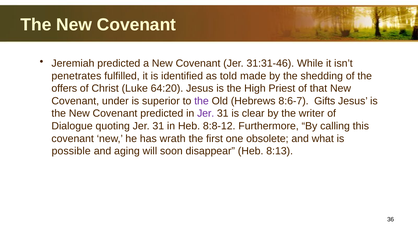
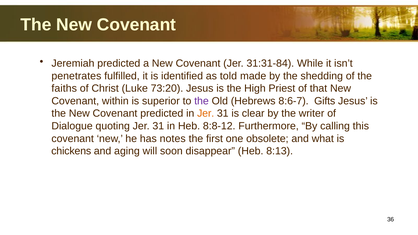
31:31-46: 31:31-46 -> 31:31-84
offers: offers -> faiths
64:20: 64:20 -> 73:20
under: under -> within
Jer at (206, 114) colour: purple -> orange
wrath: wrath -> notes
possible: possible -> chickens
